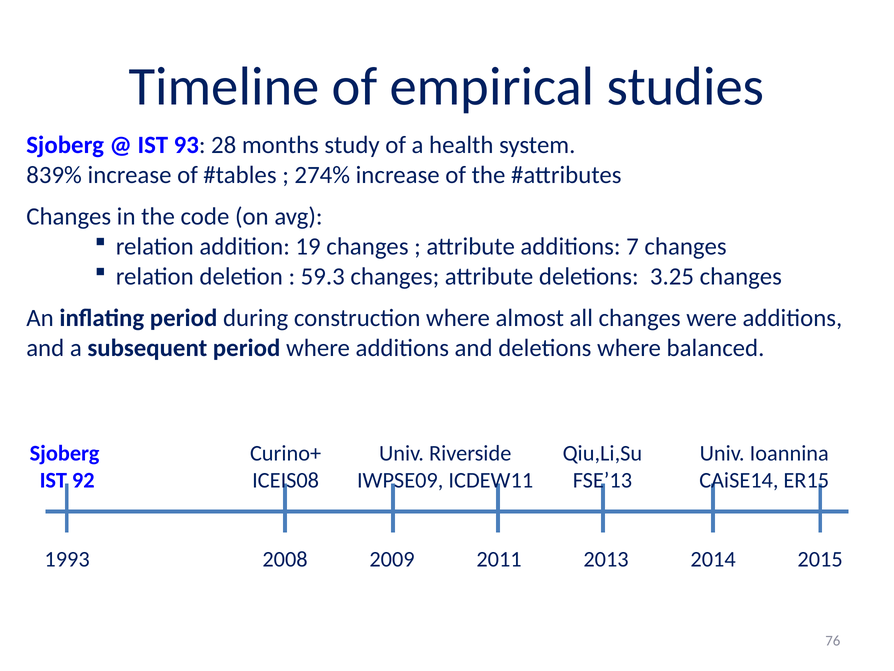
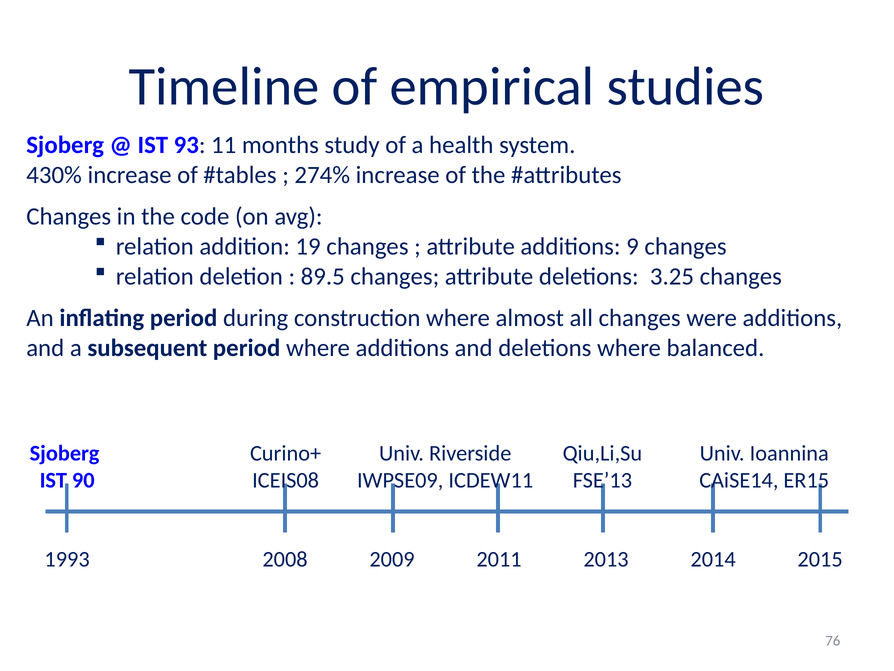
28: 28 -> 11
839%: 839% -> 430%
7: 7 -> 9
59.3: 59.3 -> 89.5
92: 92 -> 90
